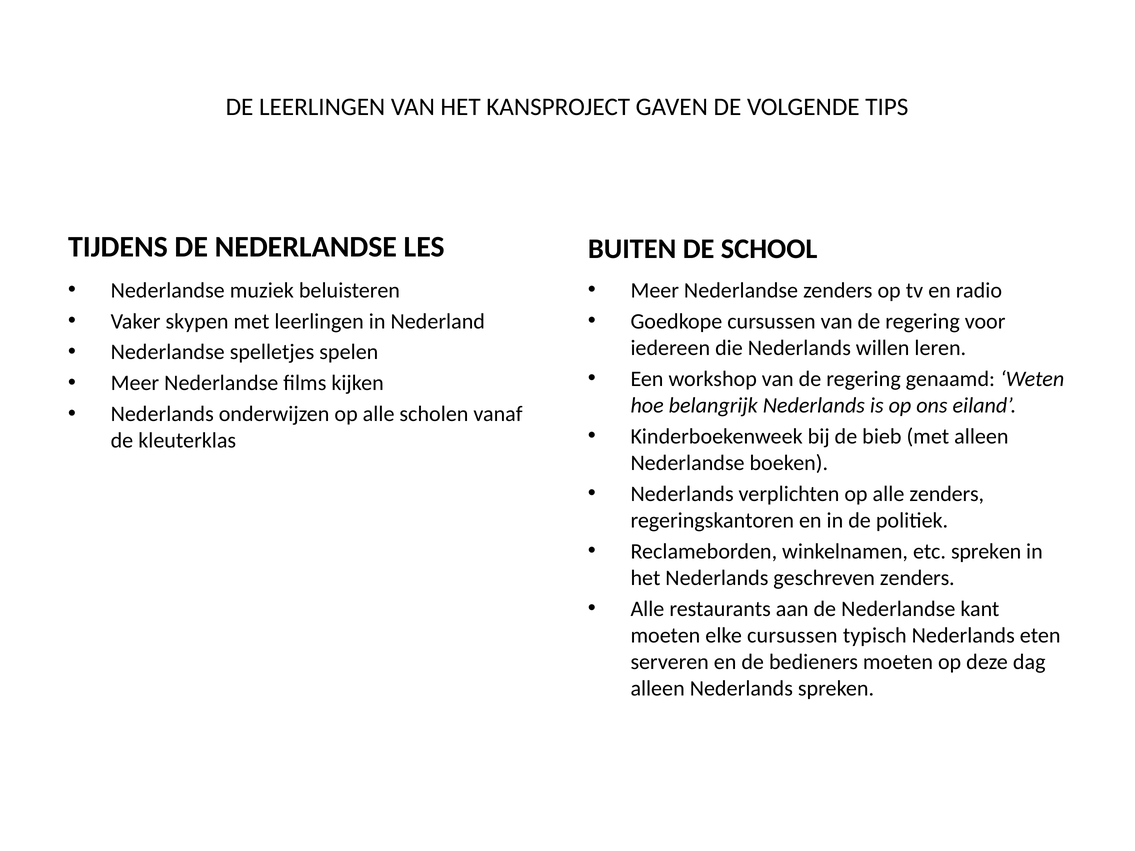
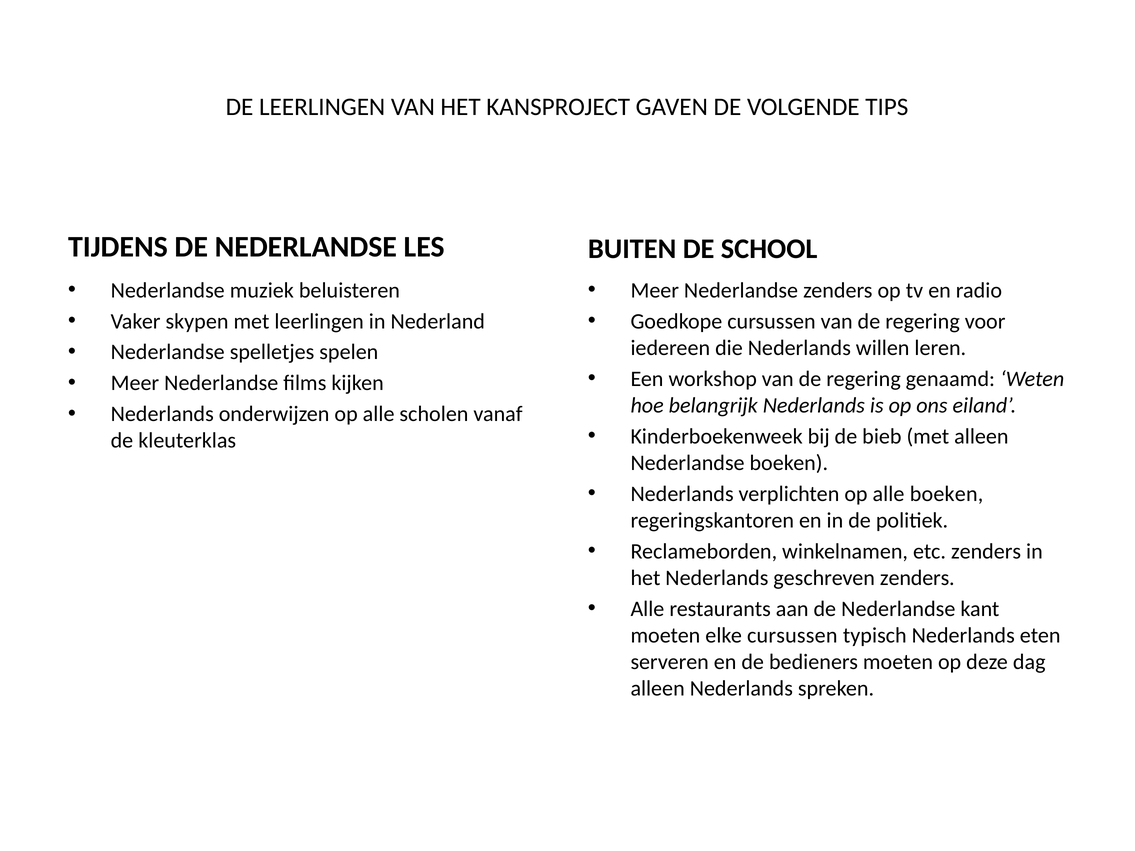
alle zenders: zenders -> boeken
etc spreken: spreken -> zenders
